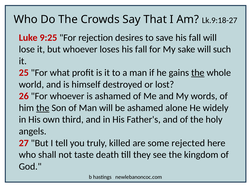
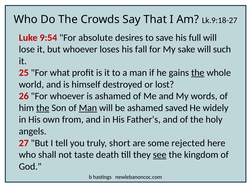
9:25: 9:25 -> 9:54
rejection: rejection -> absolute
save his fall: fall -> full
Man at (88, 108) underline: none -> present
alone: alone -> saved
third: third -> from
killed: killed -> short
see underline: none -> present
